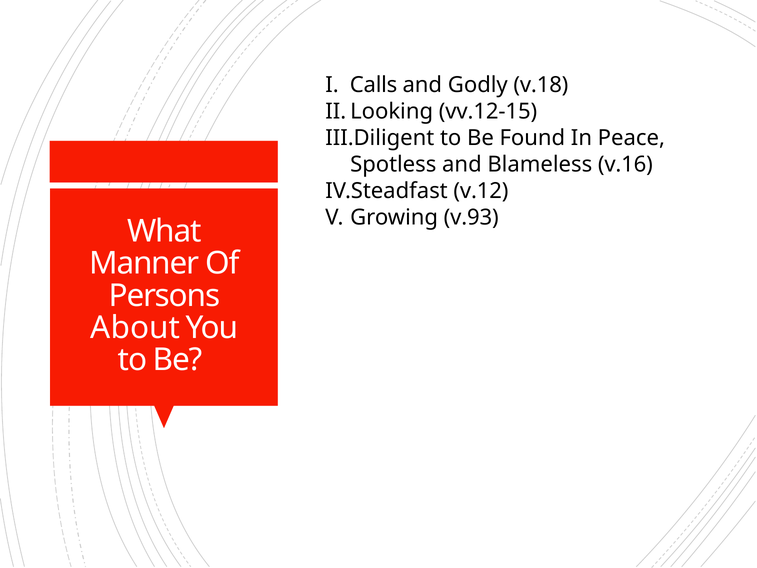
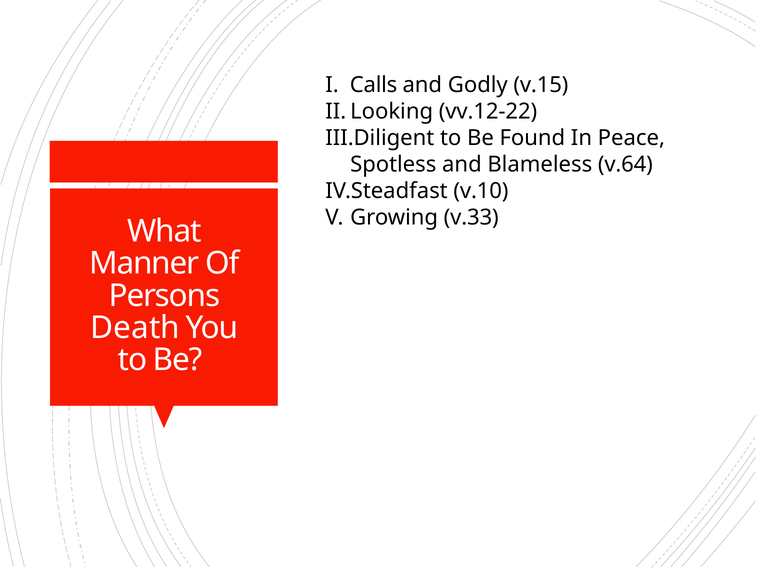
v.18: v.18 -> v.15
vv.12-15: vv.12-15 -> vv.12-22
v.16: v.16 -> v.64
v.12: v.12 -> v.10
v.93: v.93 -> v.33
About: About -> Death
